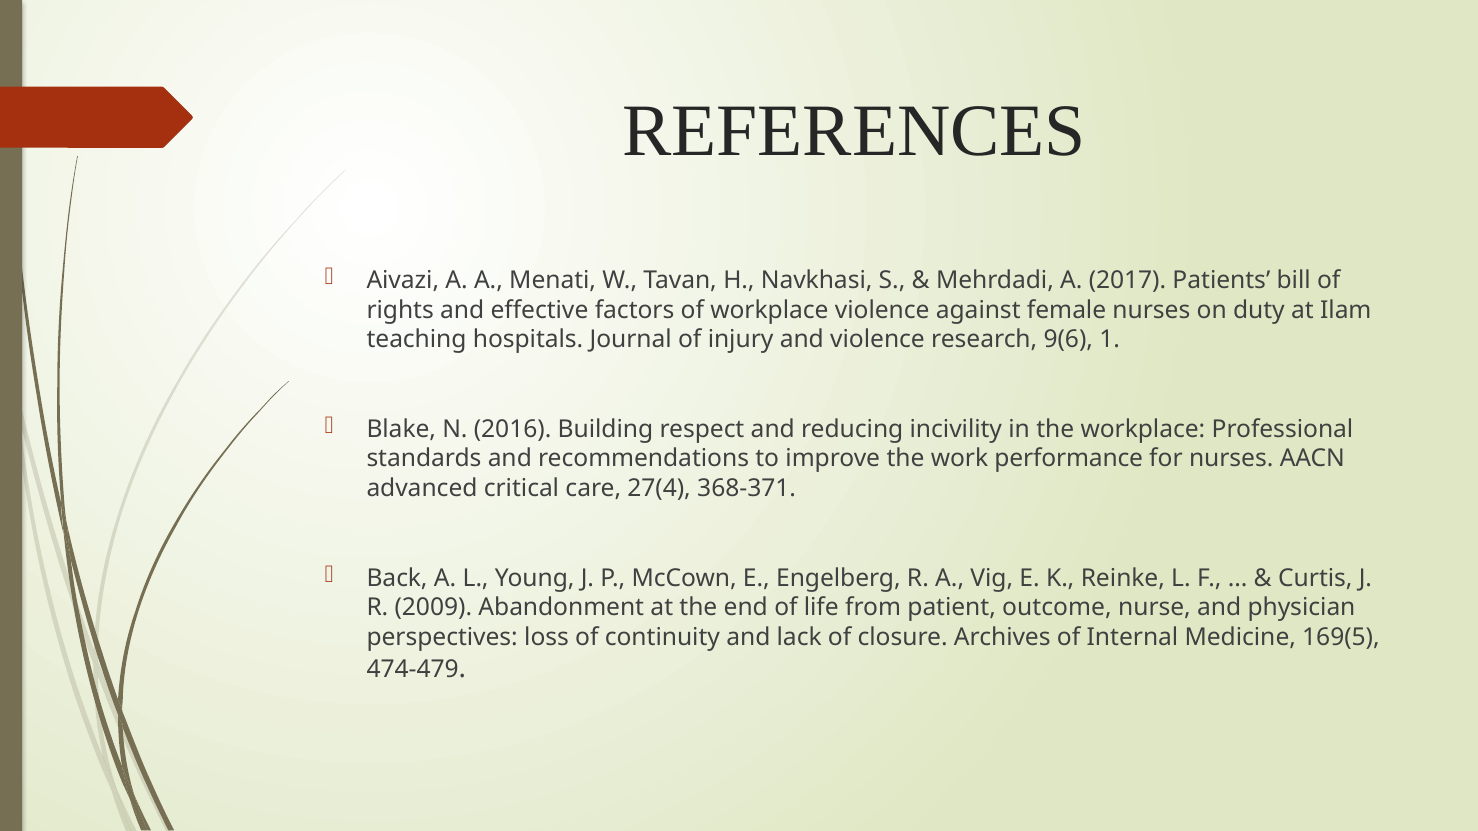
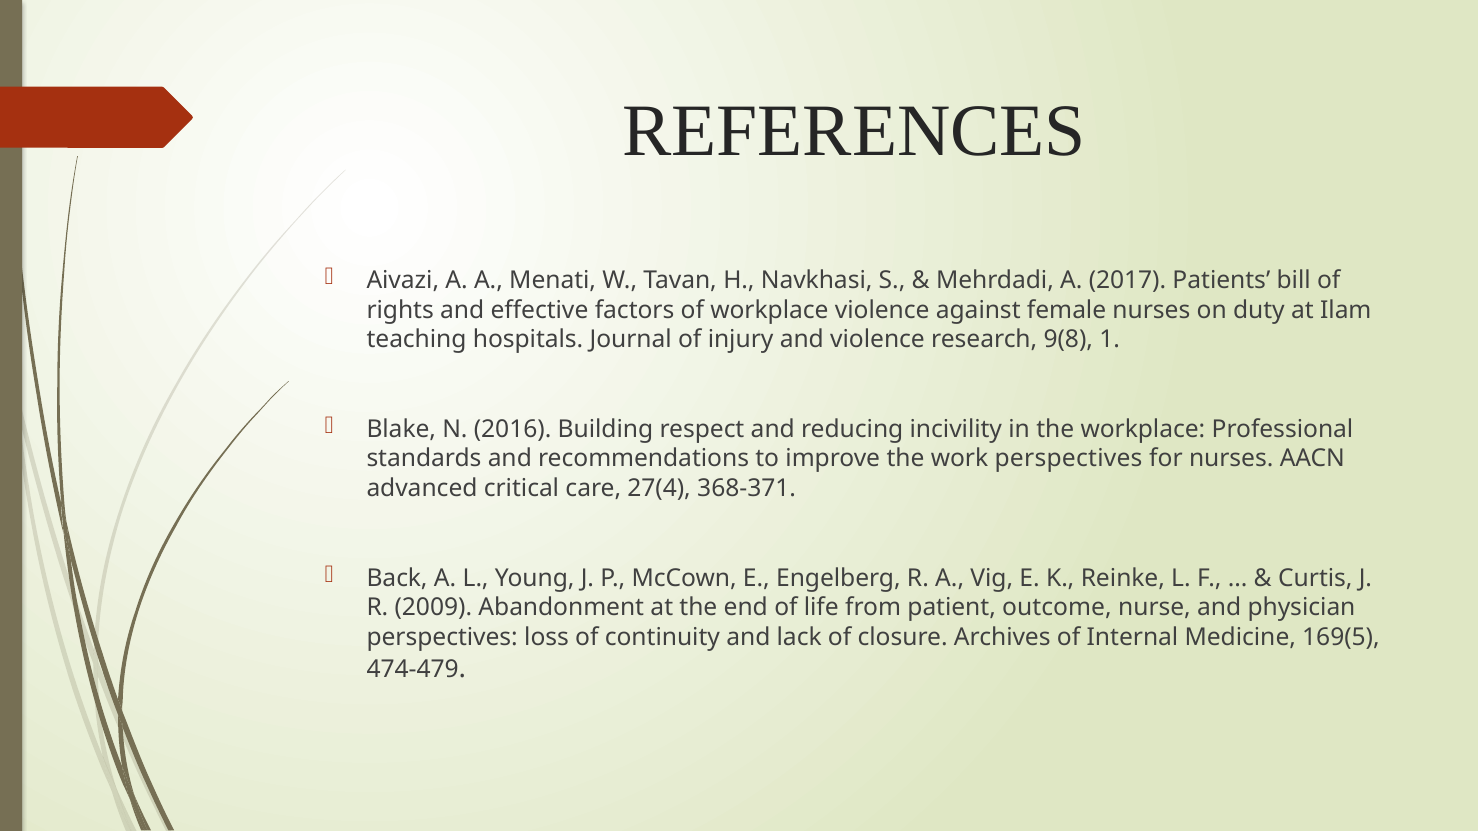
9(6: 9(6 -> 9(8
work performance: performance -> perspectives
